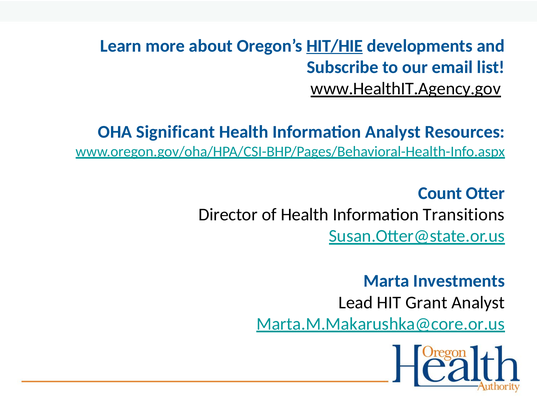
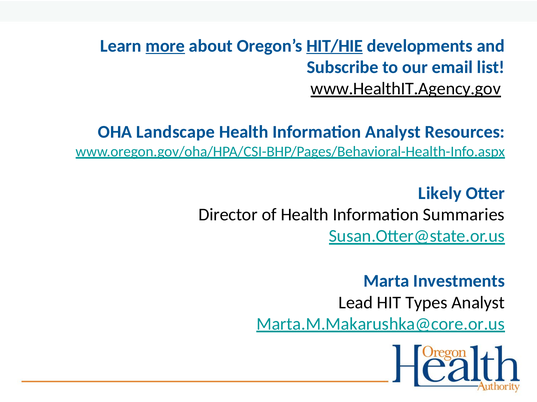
more underline: none -> present
Significant: Significant -> Landscape
Count: Count -> Likely
Transitions: Transitions -> Summaries
Grant: Grant -> Types
